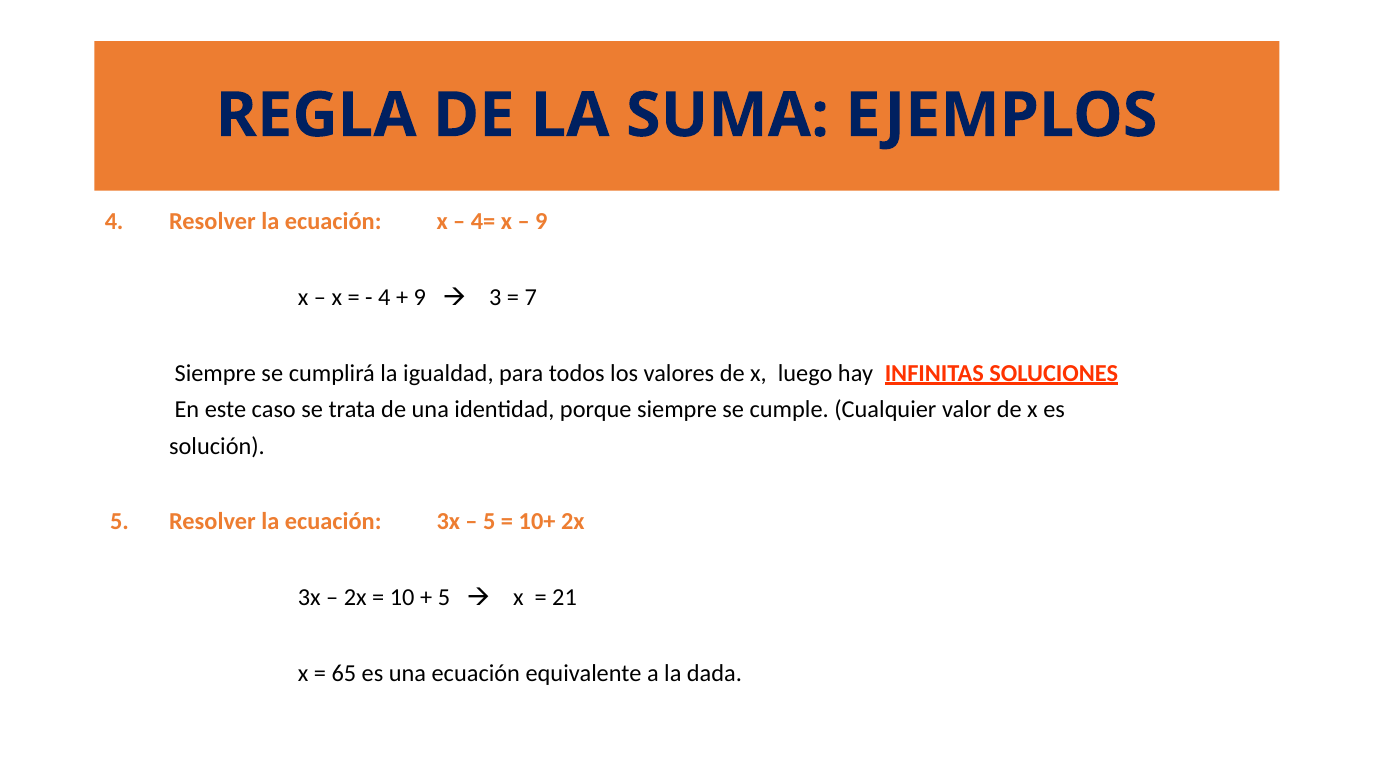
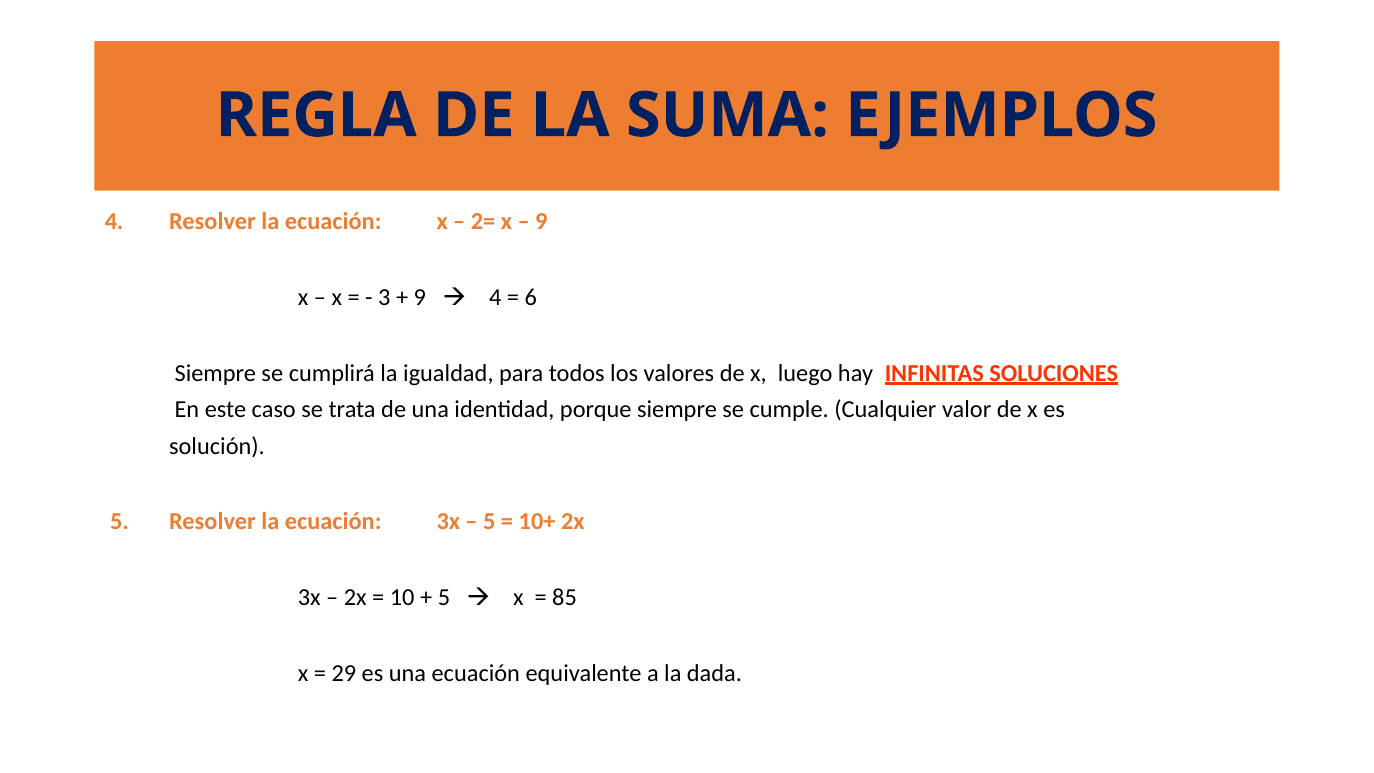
4=: 4= -> 2=
4 at (384, 297): 4 -> 3
3 at (495, 297): 3 -> 4
7: 7 -> 6
21: 21 -> 85
65: 65 -> 29
